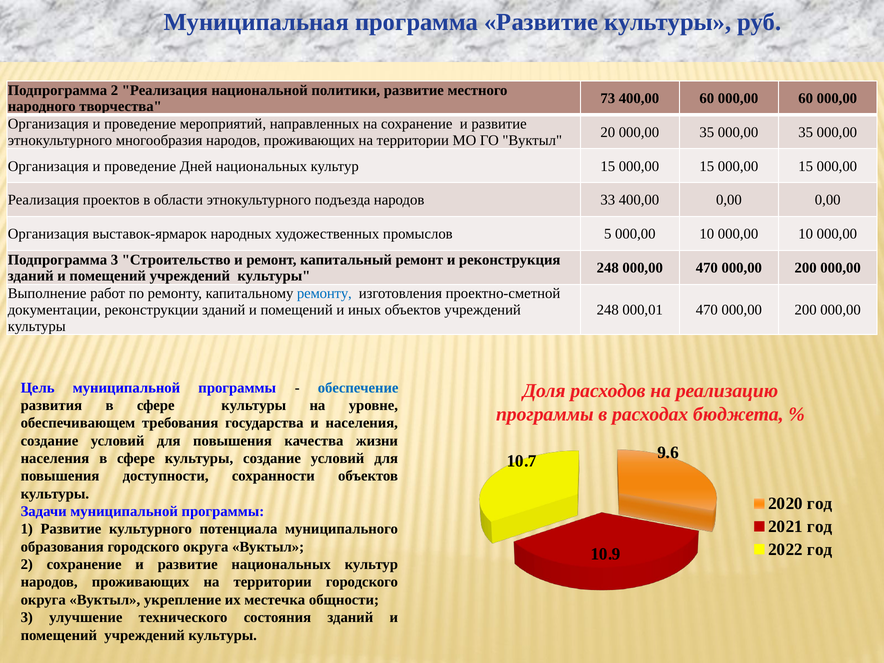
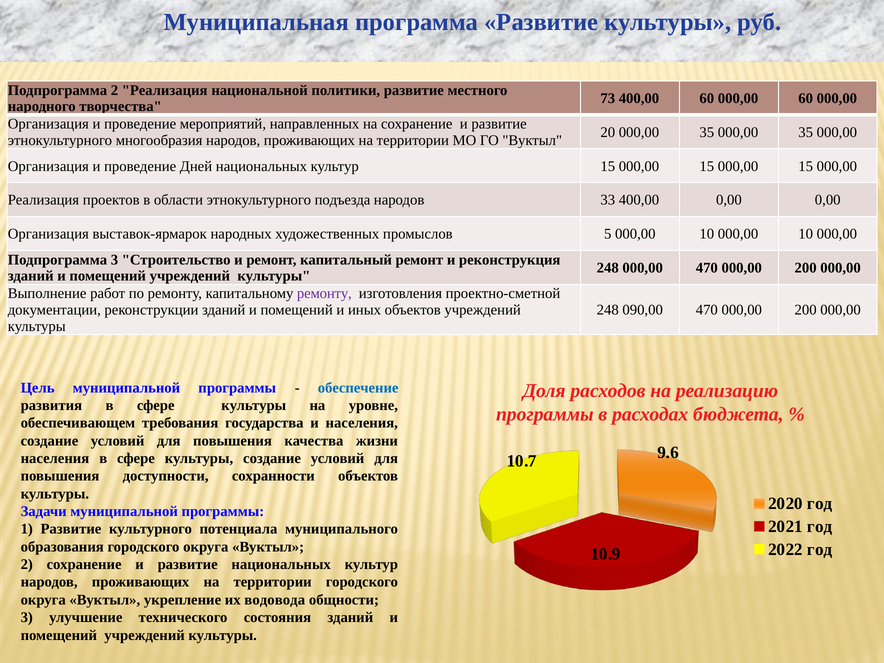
ремонту at (324, 293) colour: blue -> purple
000,01: 000,01 -> 090,00
местечка: местечка -> водовода
